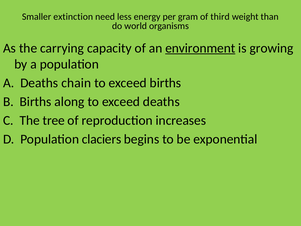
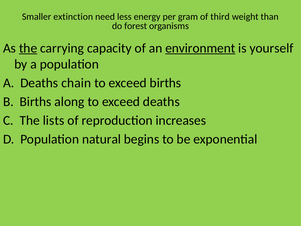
world: world -> forest
the at (28, 48) underline: none -> present
growing: growing -> yourself
tree: tree -> lists
claciers: claciers -> natural
